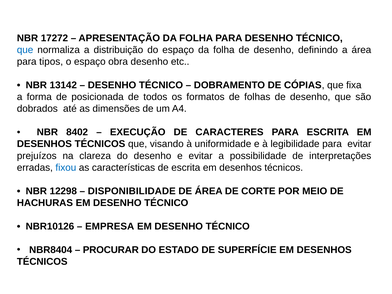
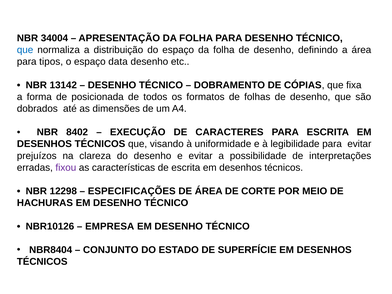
17272: 17272 -> 34004
obra: obra -> data
fixou colour: blue -> purple
DISPONIBILIDADE: DISPONIBILIDADE -> ESPECIFICAÇÕES
PROCURAR: PROCURAR -> CONJUNTO
